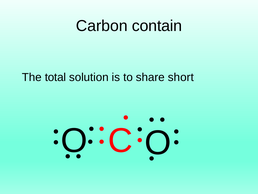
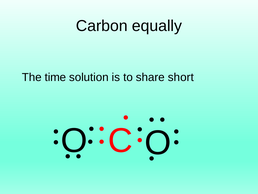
contain: contain -> equally
total: total -> time
